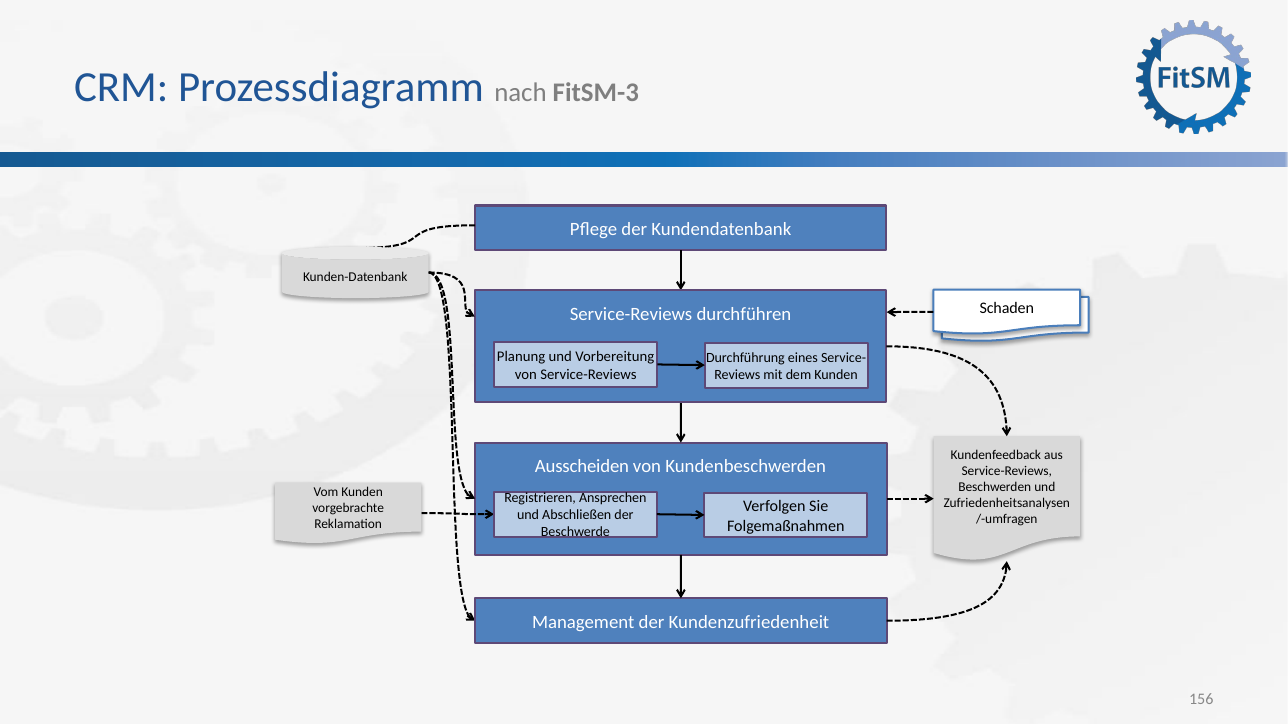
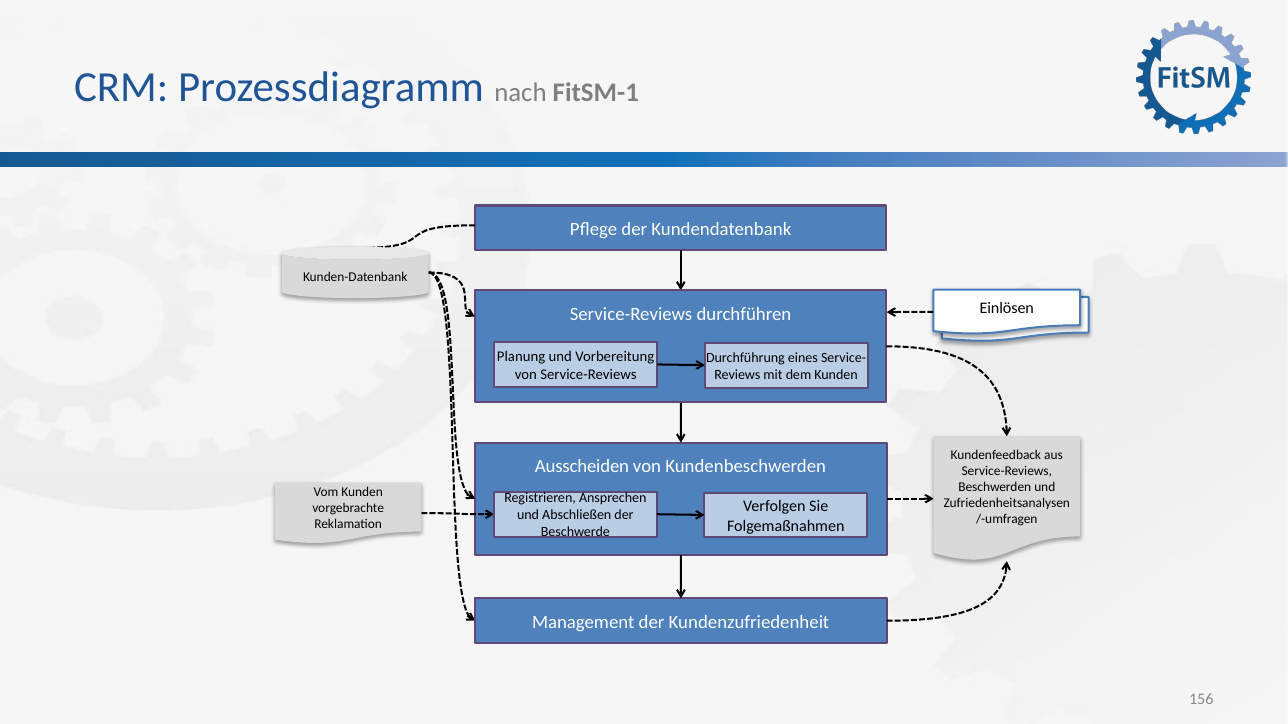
FitSM-3: FitSM-3 -> FitSM-1
Schaden: Schaden -> Einlösen
